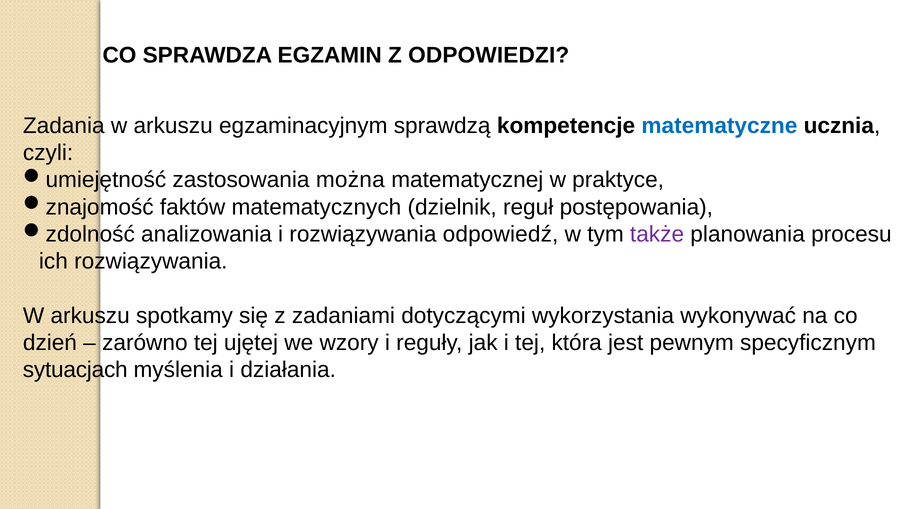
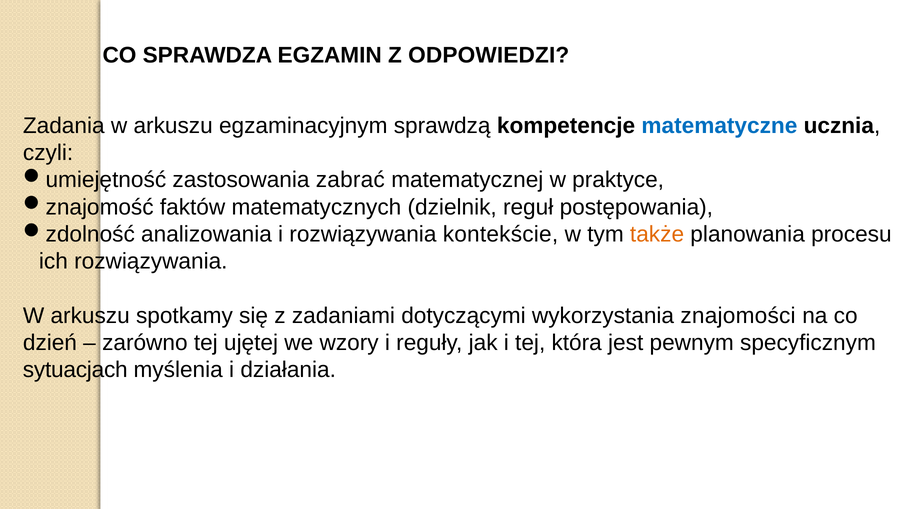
można: można -> zabrać
odpowiedź: odpowiedź -> kontekście
także colour: purple -> orange
wykonywać: wykonywać -> znajomości
